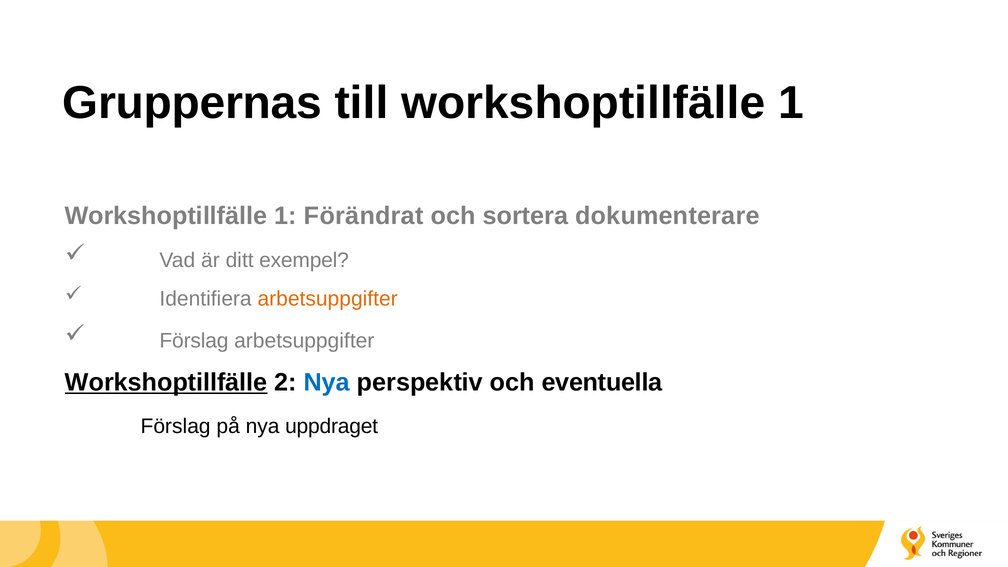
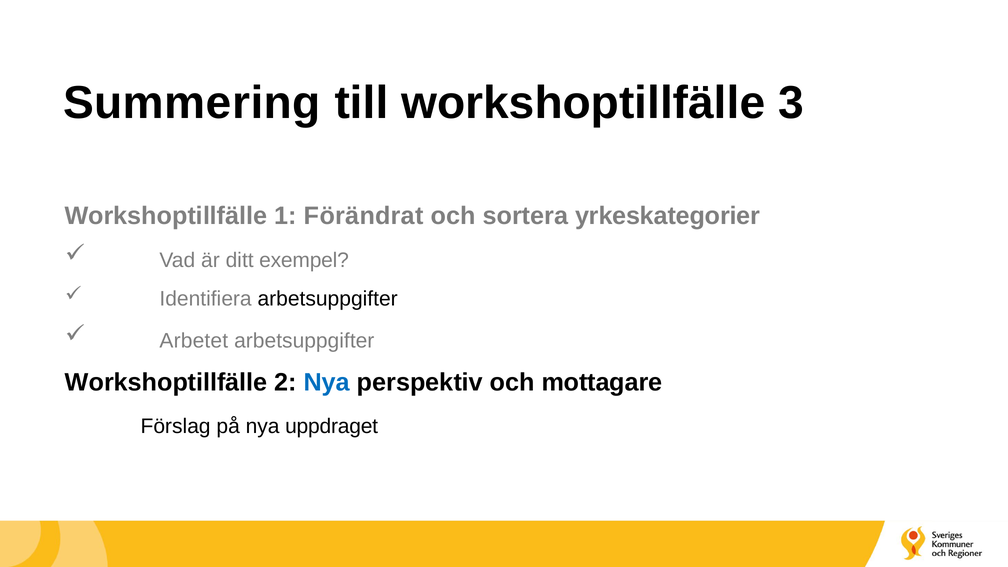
Gruppernas: Gruppernas -> Summering
till workshoptillfälle 1: 1 -> 3
dokumenterare: dokumenterare -> yrkeskategorier
arbetsuppgifter at (328, 299) colour: orange -> black
Förslag at (194, 341): Förslag -> Arbetet
Workshoptillfälle at (166, 382) underline: present -> none
eventuella: eventuella -> mottagare
